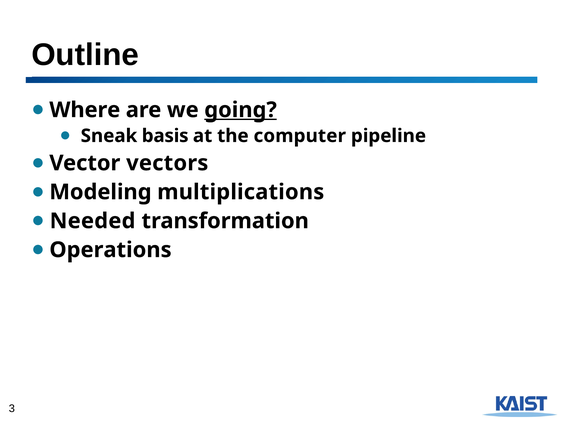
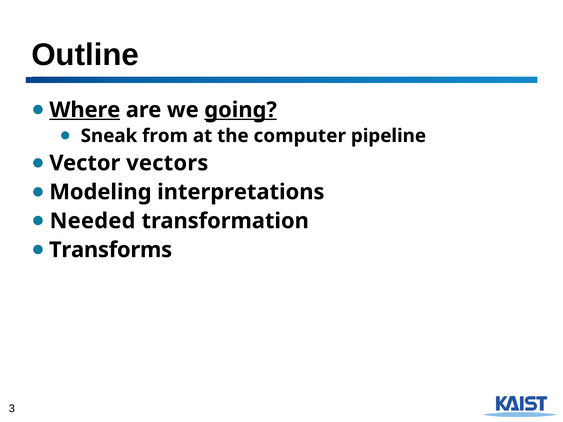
Where underline: none -> present
basis: basis -> from
multiplications: multiplications -> interpretations
Operations: Operations -> Transforms
